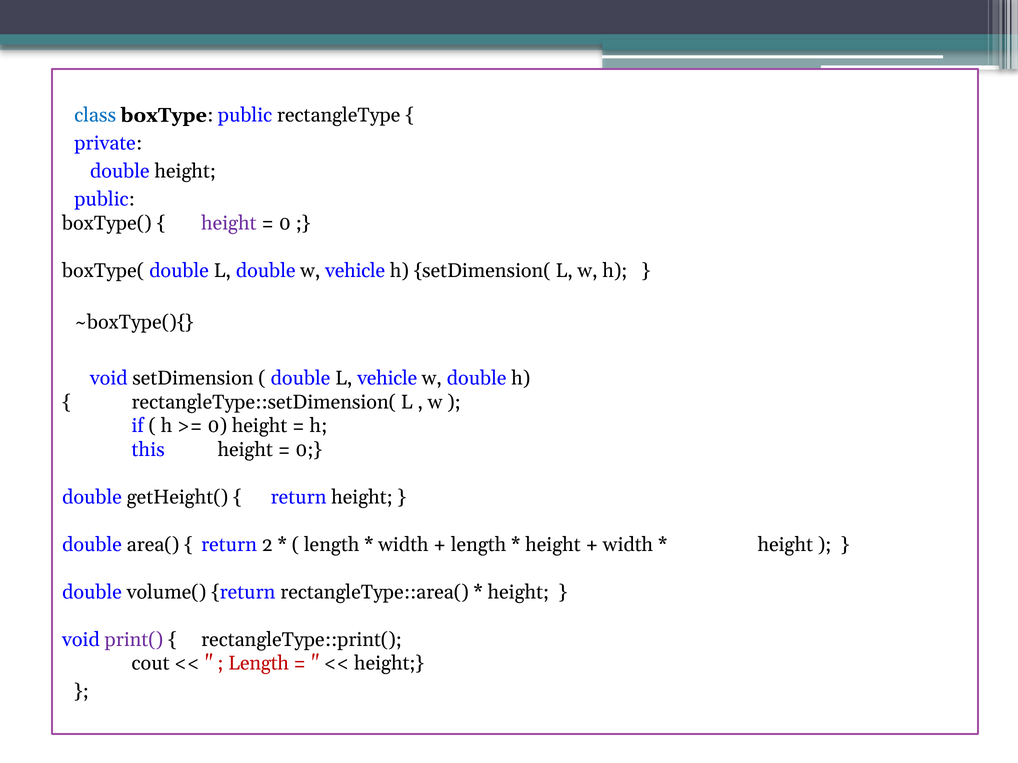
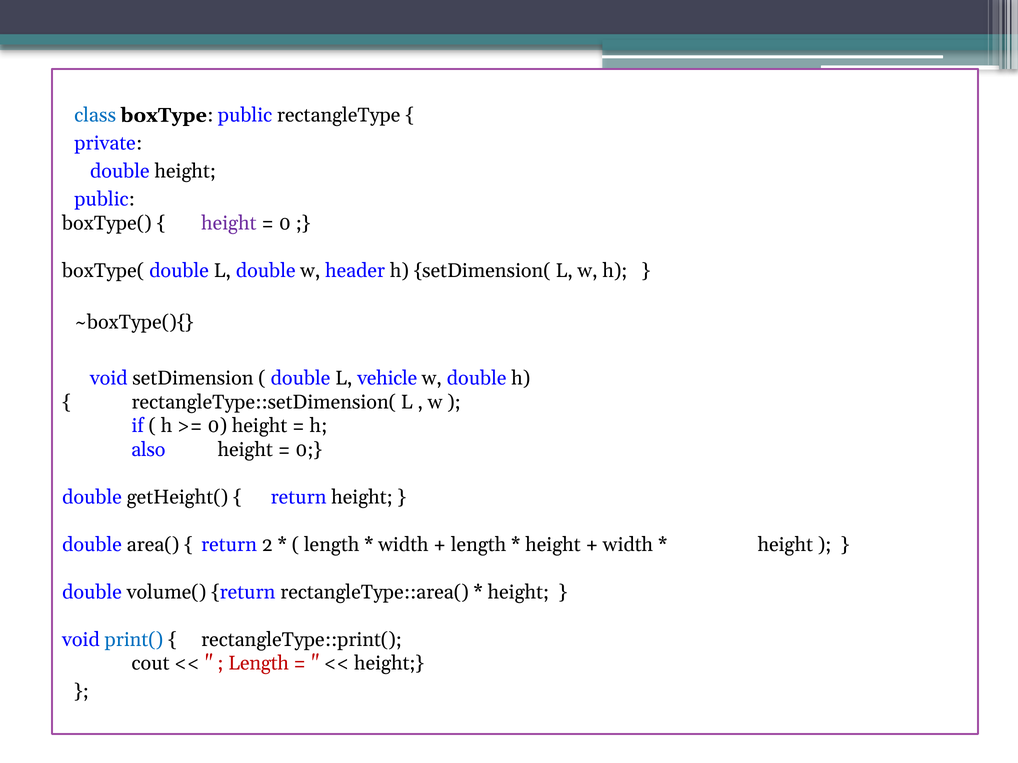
w vehicle: vehicle -> header
this: this -> also
print( colour: purple -> blue
